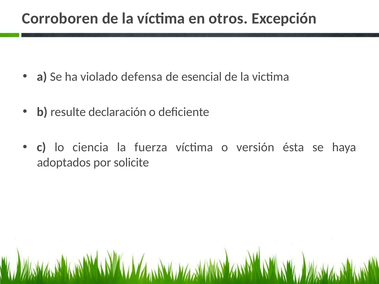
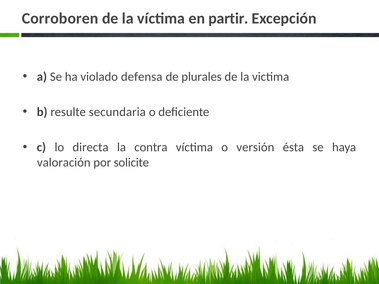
otros: otros -> partir
esencial: esencial -> plurales
declaración: declaración -> secundaria
ciencia: ciencia -> directa
fuerza: fuerza -> contra
adoptados: adoptados -> valoración
